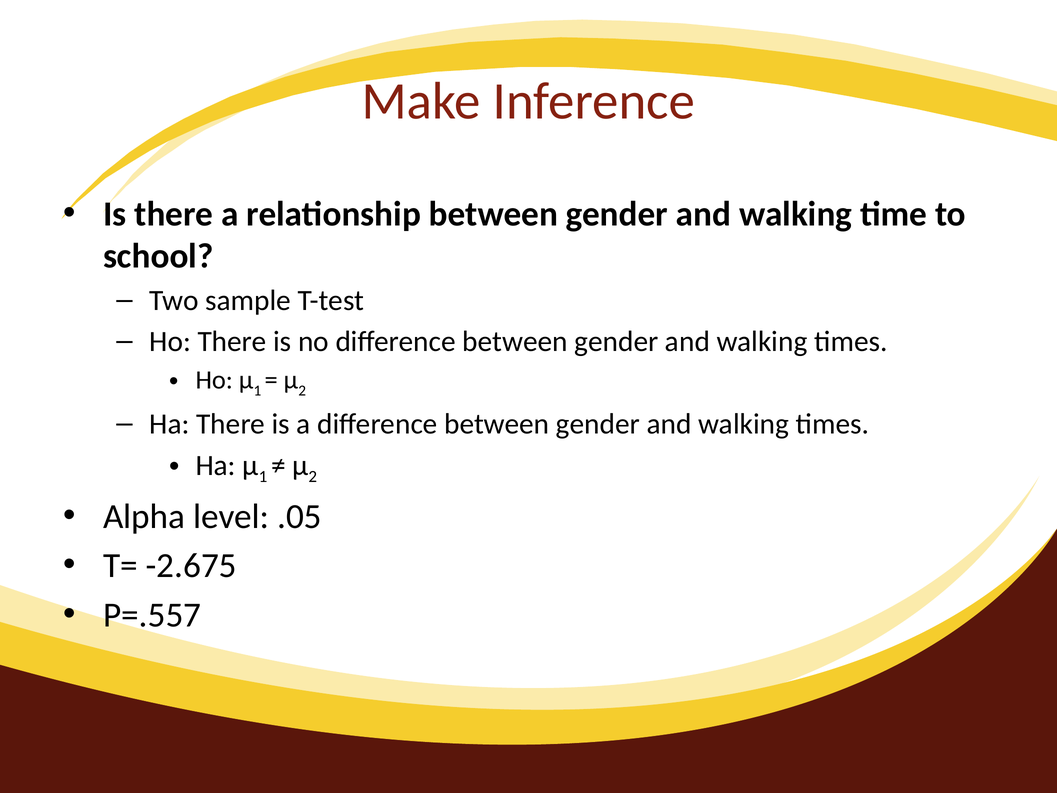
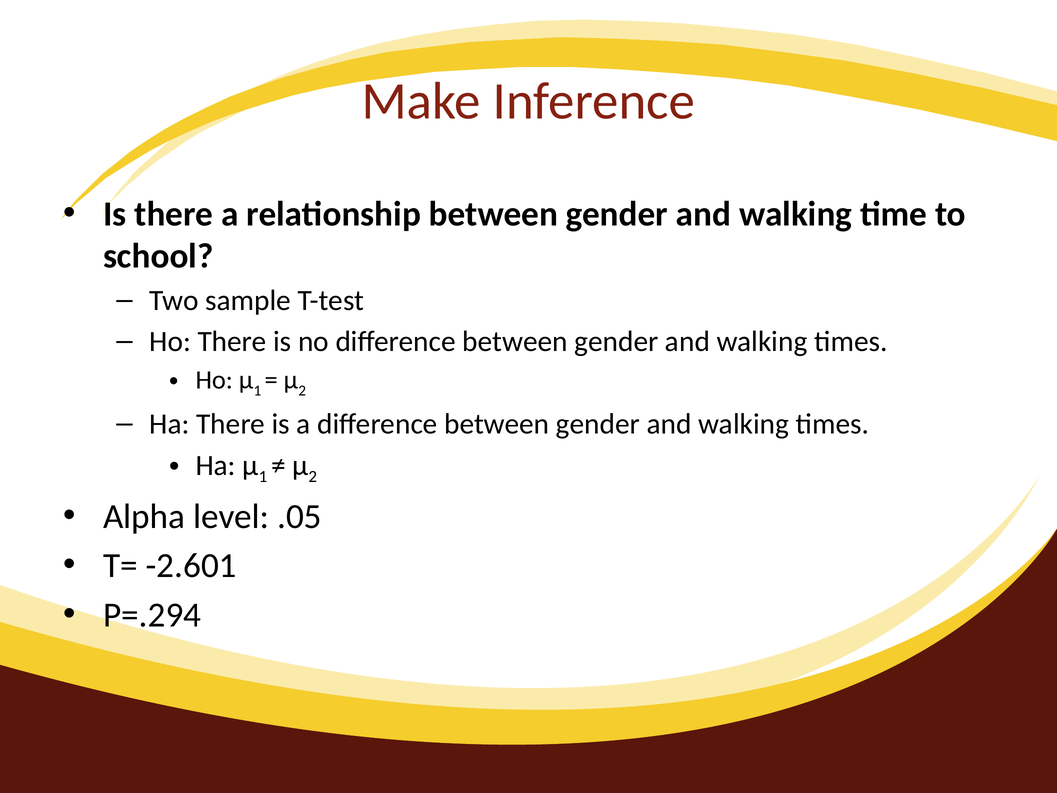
-2.675: -2.675 -> -2.601
P=.557: P=.557 -> P=.294
